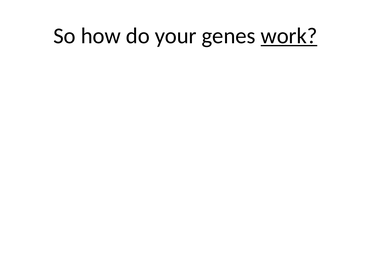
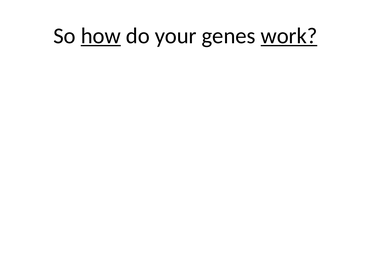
how underline: none -> present
